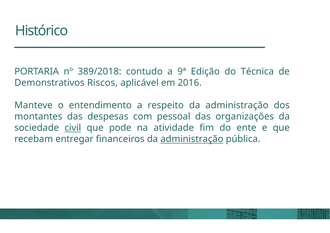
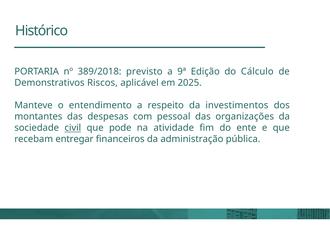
contudo: contudo -> previsto
Técnica: Técnica -> Cálculo
2016: 2016 -> 2025
respeito da administração: administração -> investimentos
administração at (192, 139) underline: present -> none
